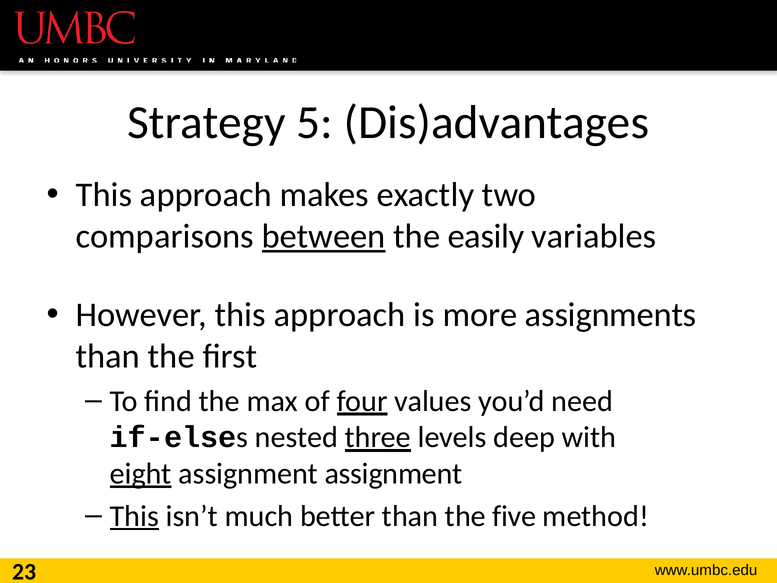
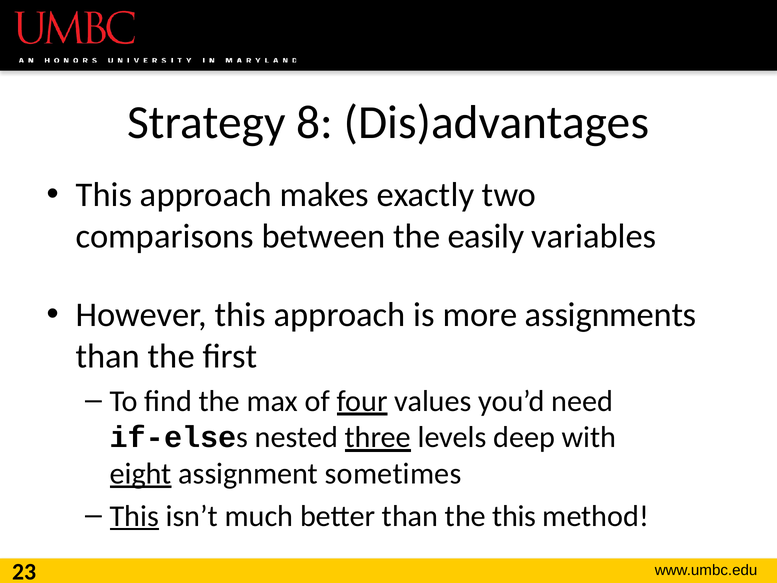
5: 5 -> 8
between underline: present -> none
assignment assignment: assignment -> sometimes
the five: five -> this
